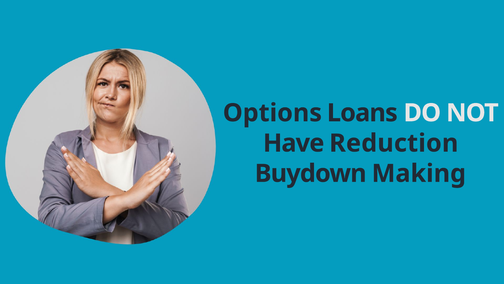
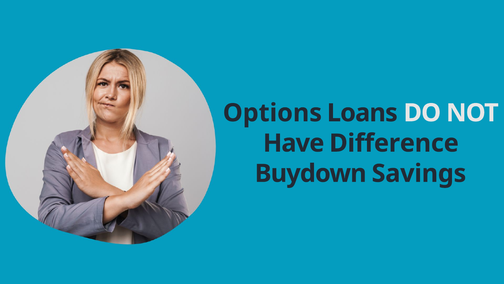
Reduction: Reduction -> Difference
Making: Making -> Savings
